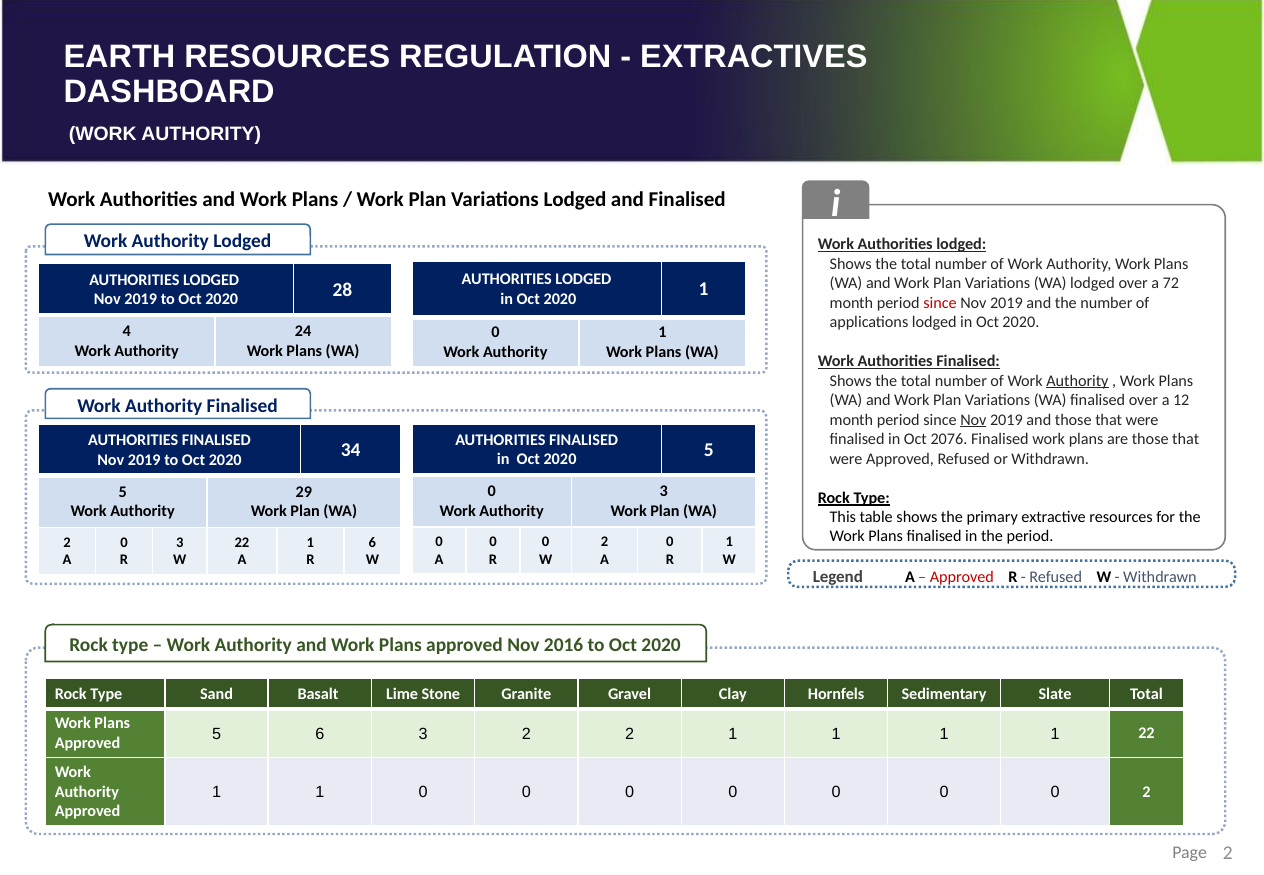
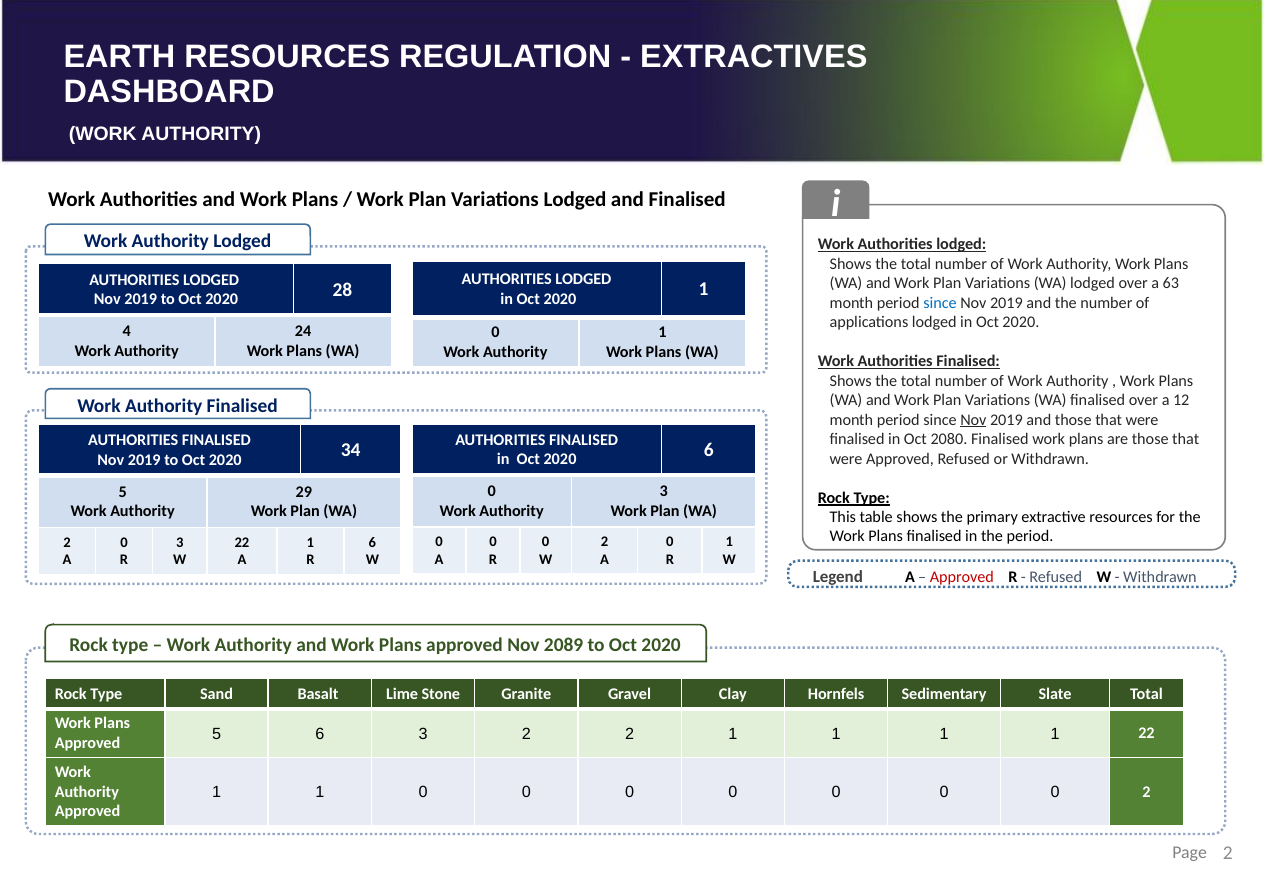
72: 72 -> 63
since at (940, 303) colour: red -> blue
Authority at (1077, 381) underline: present -> none
2076: 2076 -> 2080
2020 5: 5 -> 6
2016: 2016 -> 2089
